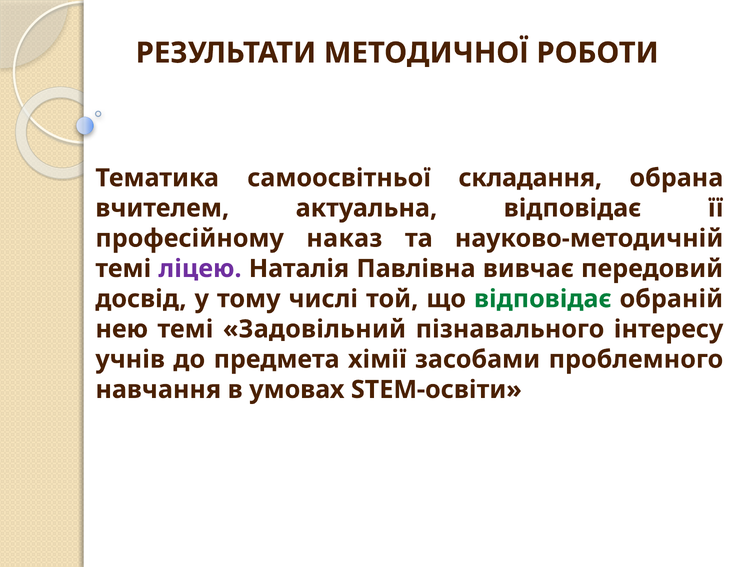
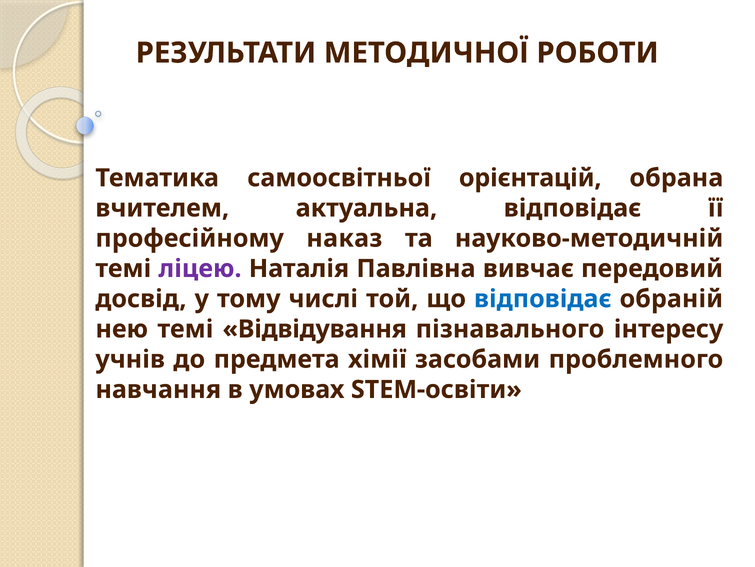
складання: складання -> орієнтацій
відповідає at (543, 299) colour: green -> blue
Задовільний: Задовільний -> Відвідування
